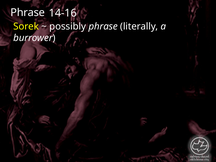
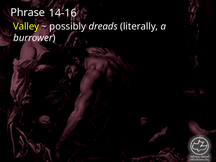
Sorek: Sorek -> Valley
possibly phrase: phrase -> dreads
